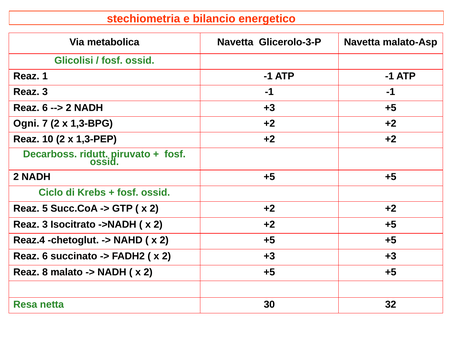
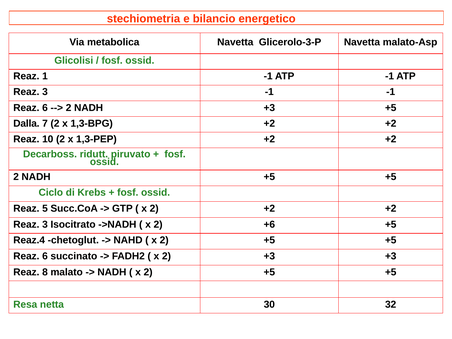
Ogni: Ogni -> Dalla
+2 at (269, 224): +2 -> +6
